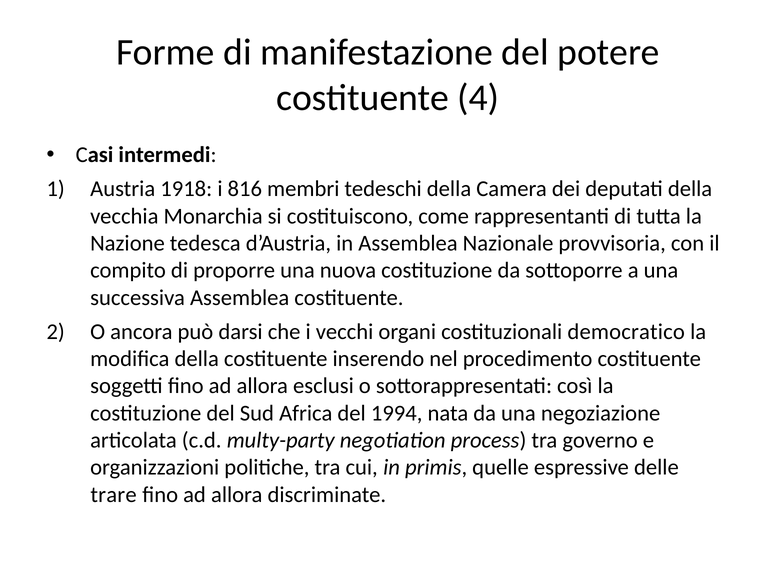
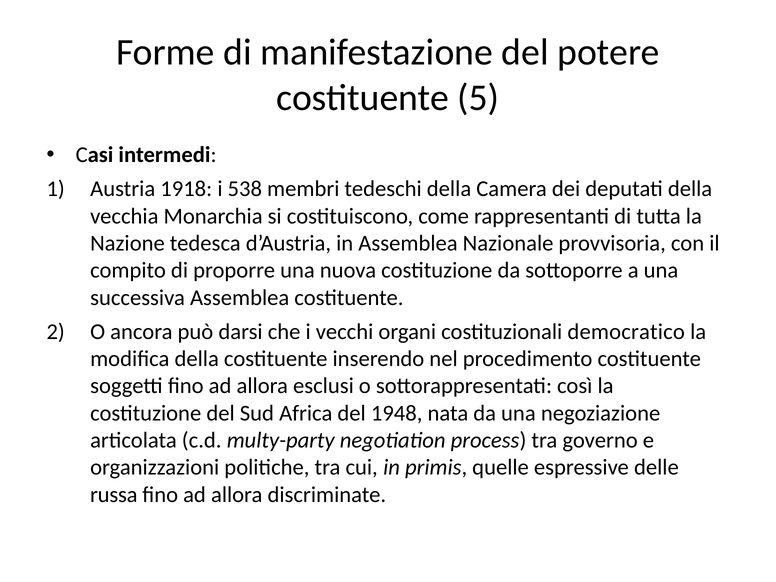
4: 4 -> 5
816: 816 -> 538
1994: 1994 -> 1948
trare: trare -> russa
